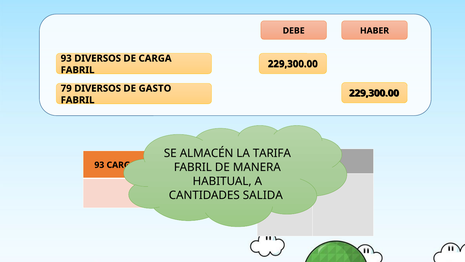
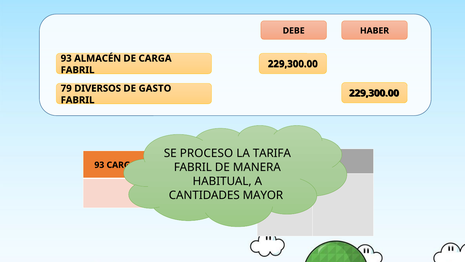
93 DIVERSOS: DIVERSOS -> ALMACÉN
ALMACÉN: ALMACÉN -> PROCESO
SALIDA: SALIDA -> MAYOR
